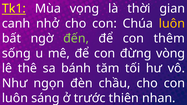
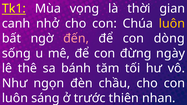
đến colour: light green -> pink
thêm: thêm -> dòng
vòng: vòng -> ngày
